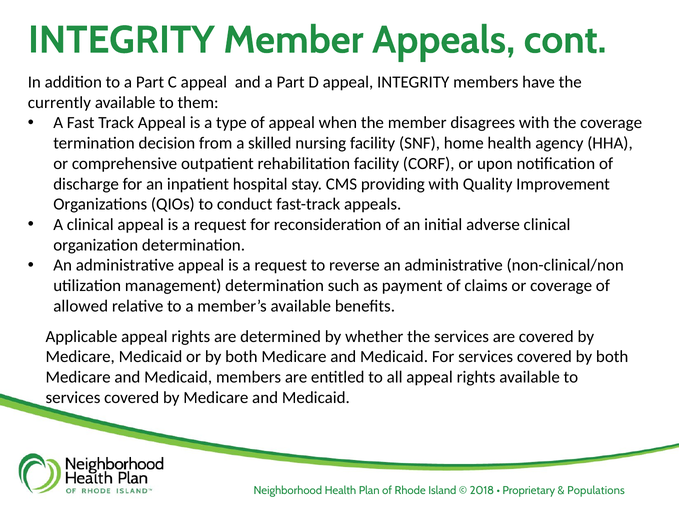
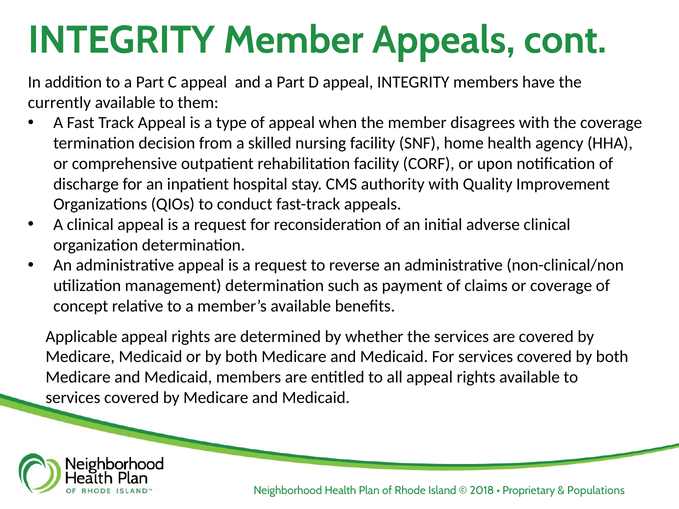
providing: providing -> authority
allowed: allowed -> concept
